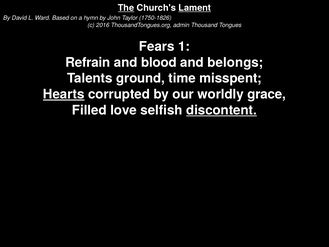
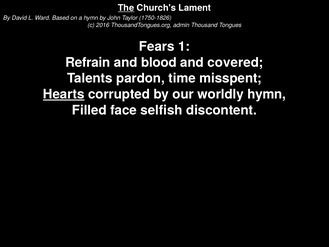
Lament underline: present -> none
belongs: belongs -> covered
ground: ground -> pardon
worldly grace: grace -> hymn
love: love -> face
discontent underline: present -> none
